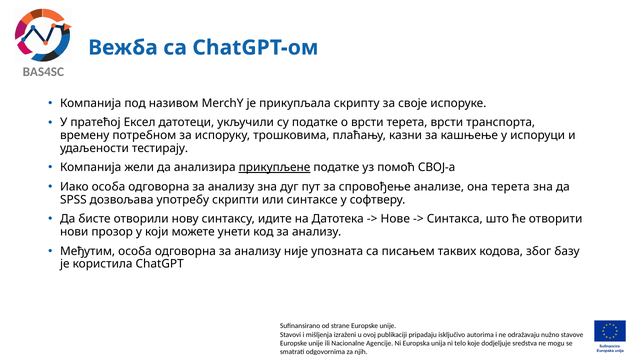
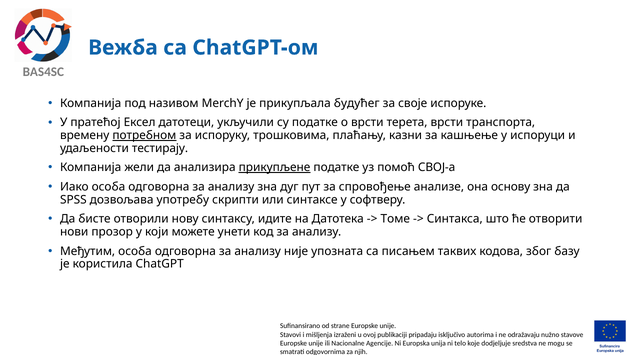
скрипту: скрипту -> будућег
потребном underline: none -> present
она терета: терета -> основу
Нове: Нове -> Томе
